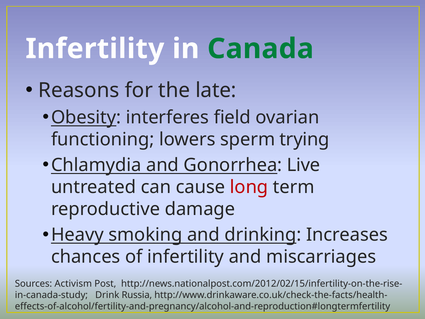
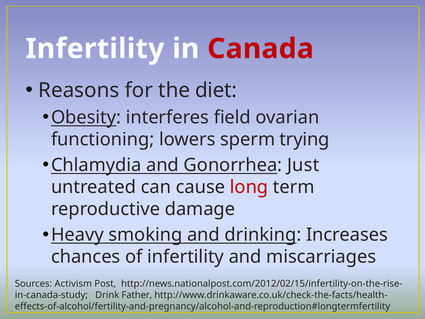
Canada colour: green -> red
late: late -> diet
Live: Live -> Just
Russia: Russia -> Father
